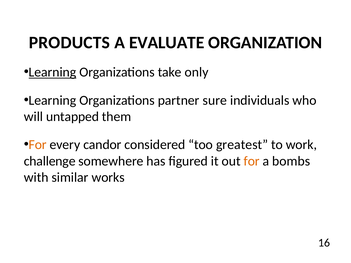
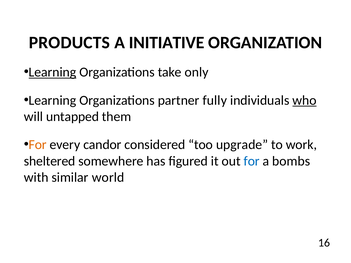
EVALUATE: EVALUATE -> INITIATIVE
sure: sure -> fully
who underline: none -> present
greatest: greatest -> upgrade
challenge: challenge -> sheltered
for at (252, 161) colour: orange -> blue
works: works -> world
